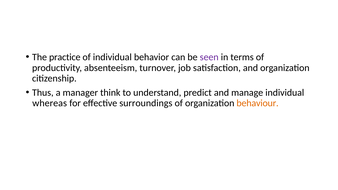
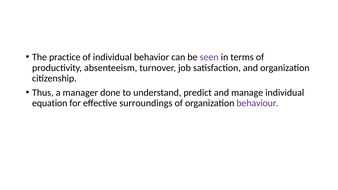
think: think -> done
whereas: whereas -> equation
behaviour colour: orange -> purple
